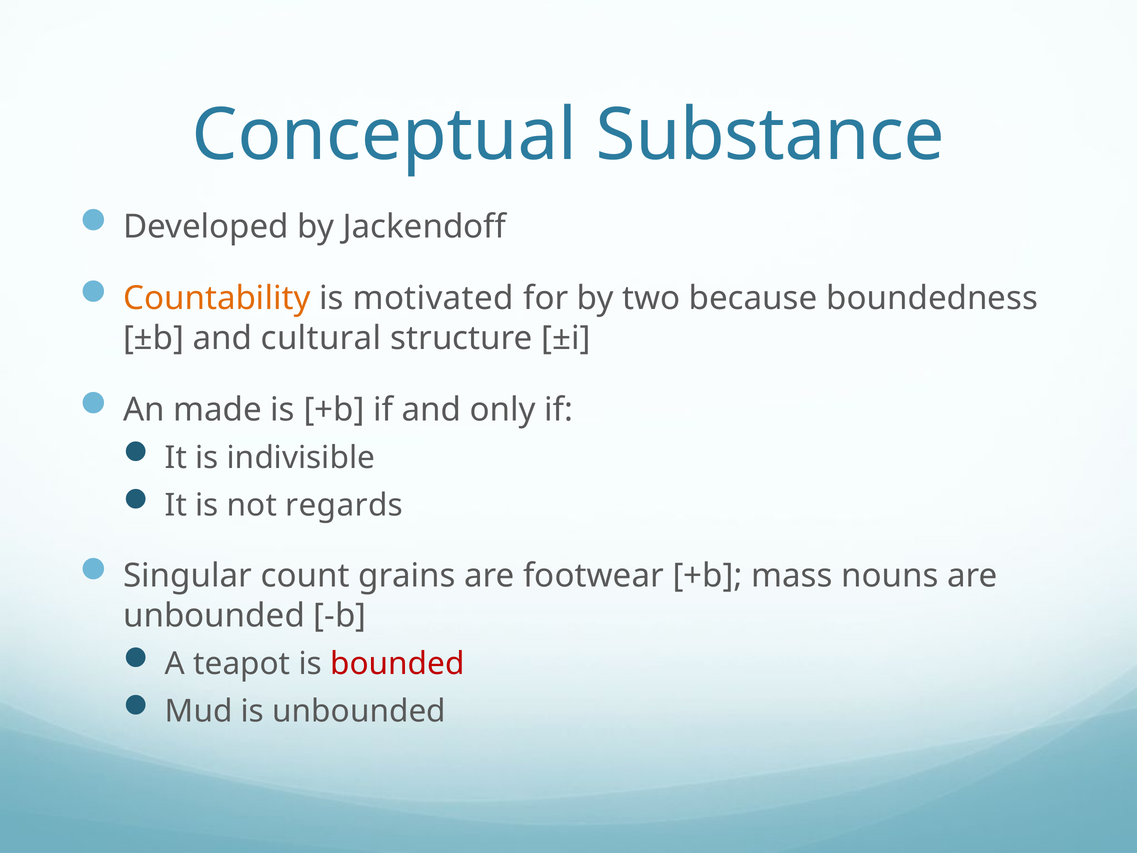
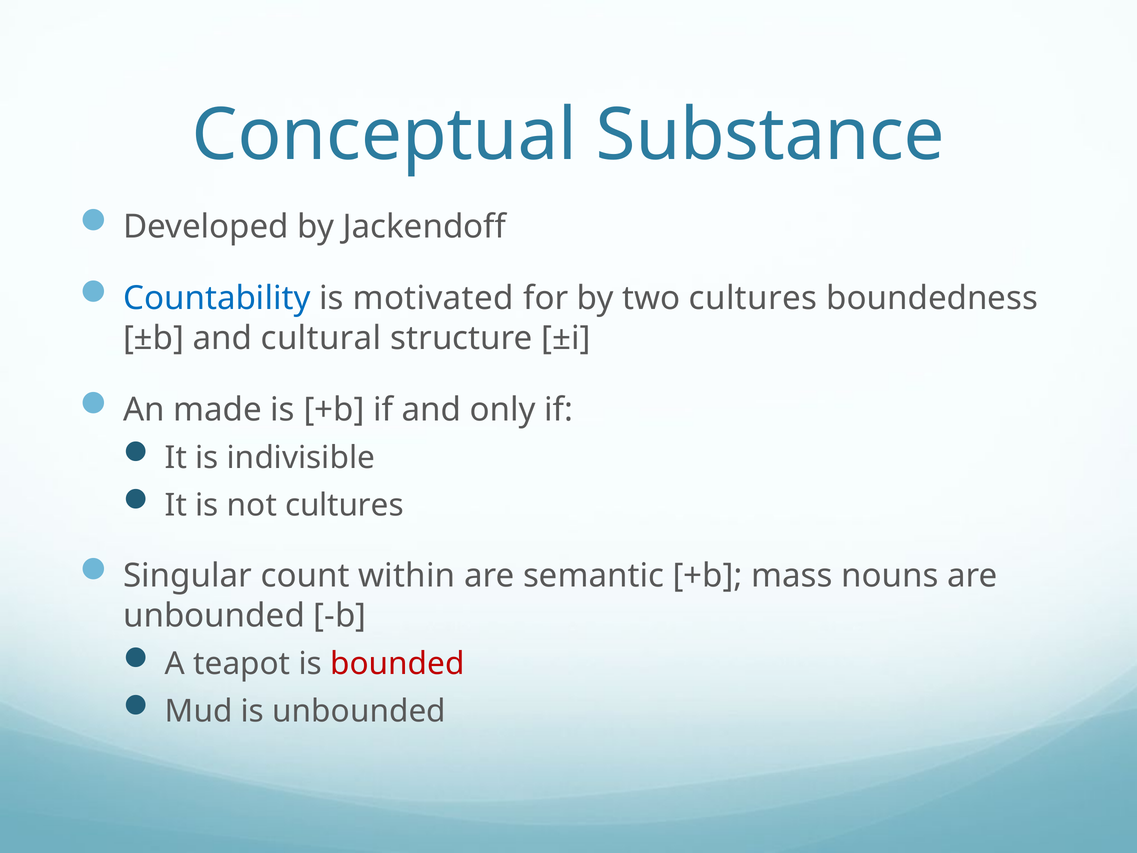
Countability colour: orange -> blue
two because: because -> cultures
not regards: regards -> cultures
grains: grains -> within
footwear: footwear -> semantic
